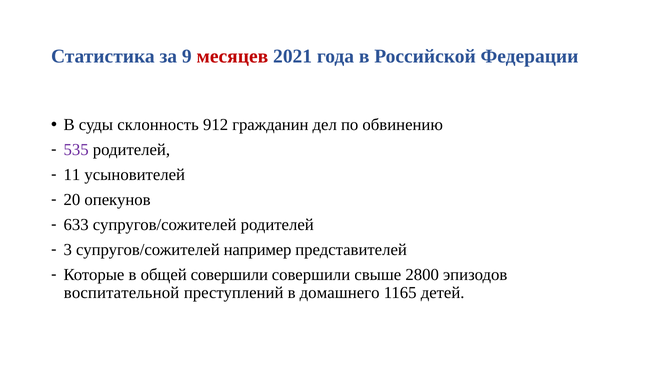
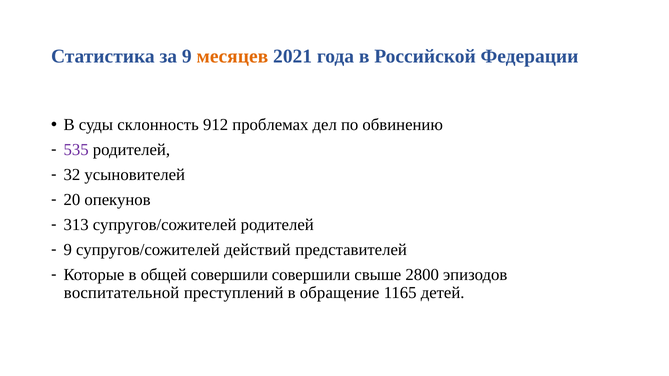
месяцев colour: red -> orange
гражданин: гражданин -> проблемах
11: 11 -> 32
633: 633 -> 313
3 at (68, 250): 3 -> 9
например: например -> действий
домашнего: домашнего -> обращение
